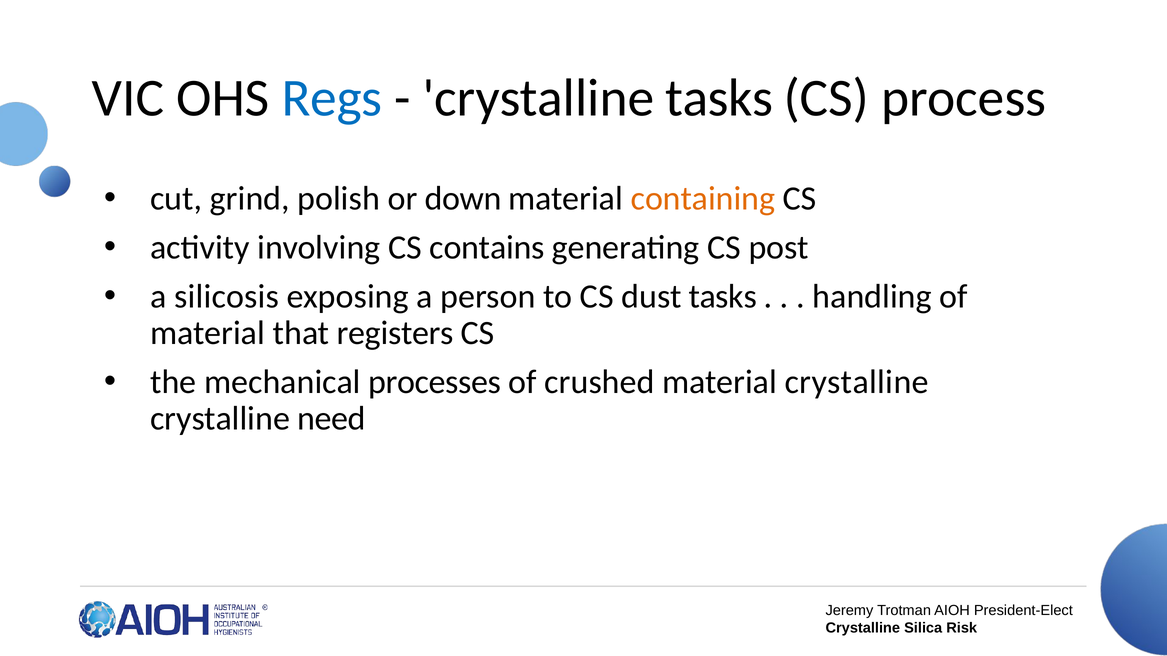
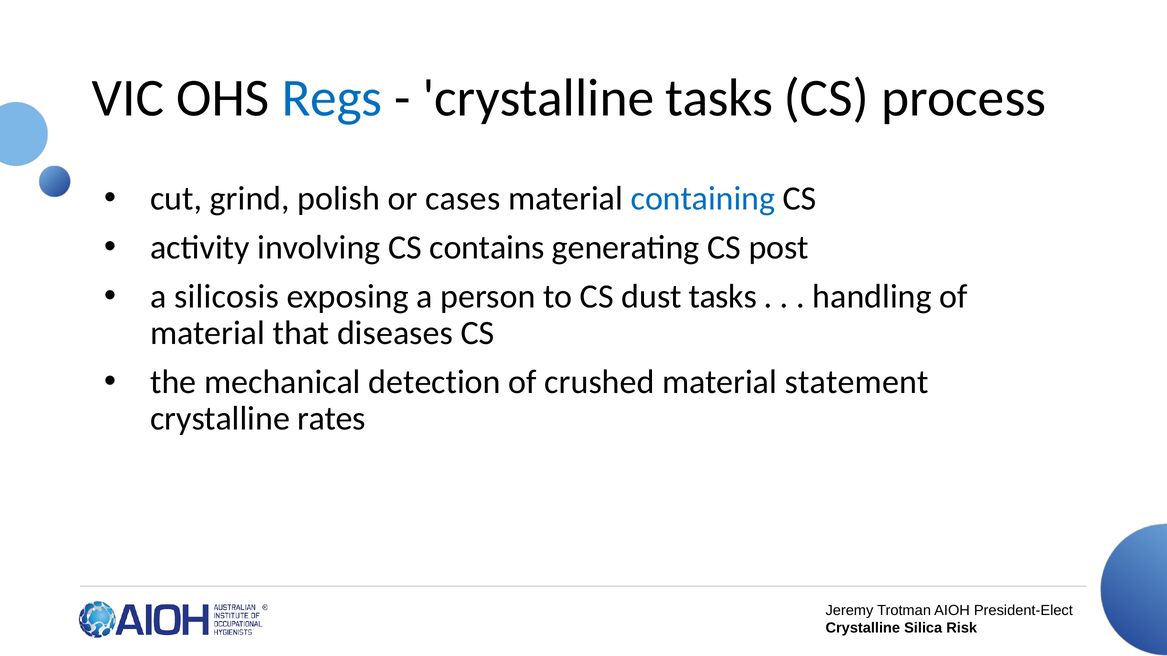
down: down -> cases
containing colour: orange -> blue
registers: registers -> diseases
processes: processes -> detection
material crystalline: crystalline -> statement
need: need -> rates
